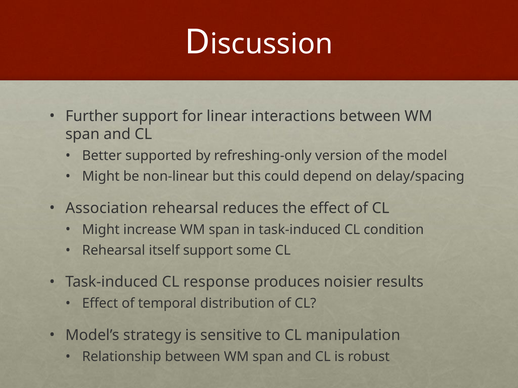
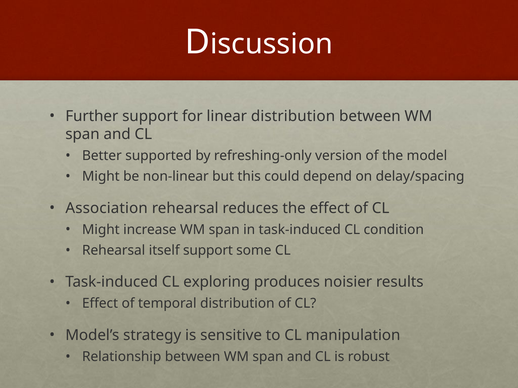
linear interactions: interactions -> distribution
response: response -> exploring
